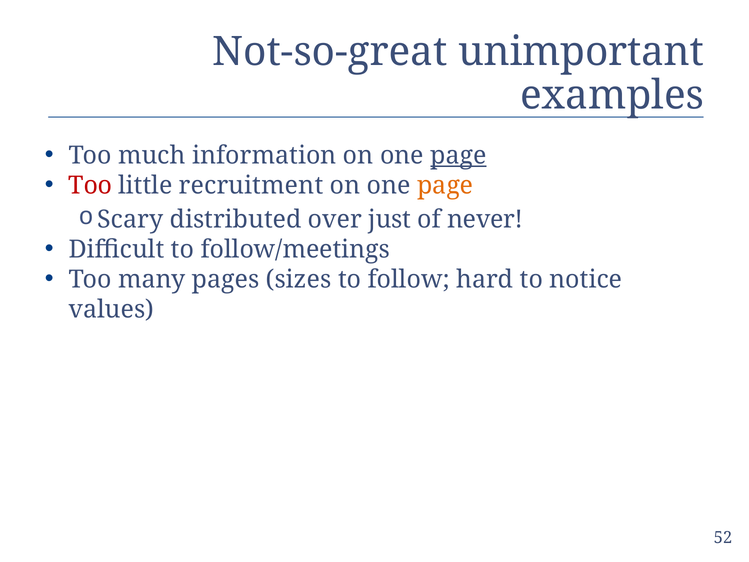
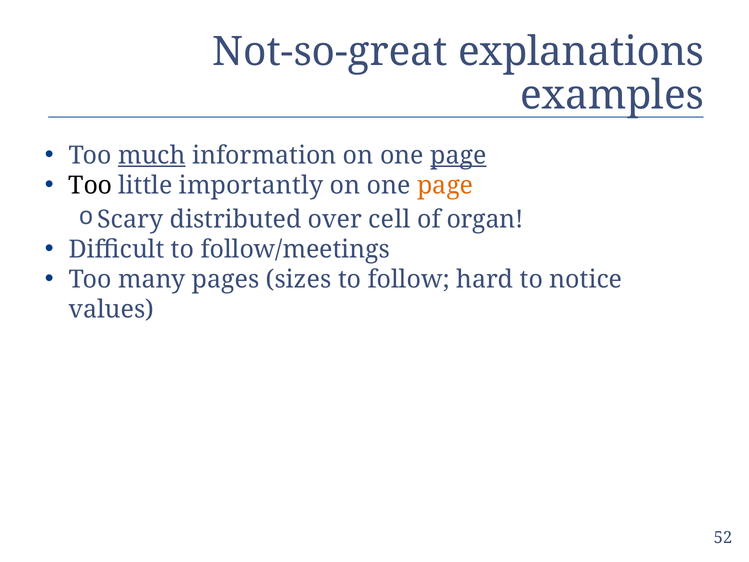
unimportant: unimportant -> explanations
much underline: none -> present
Too at (90, 185) colour: red -> black
recruitment: recruitment -> importantly
just: just -> cell
never: never -> organ
